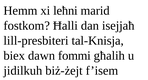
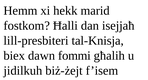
leħni: leħni -> hekk
